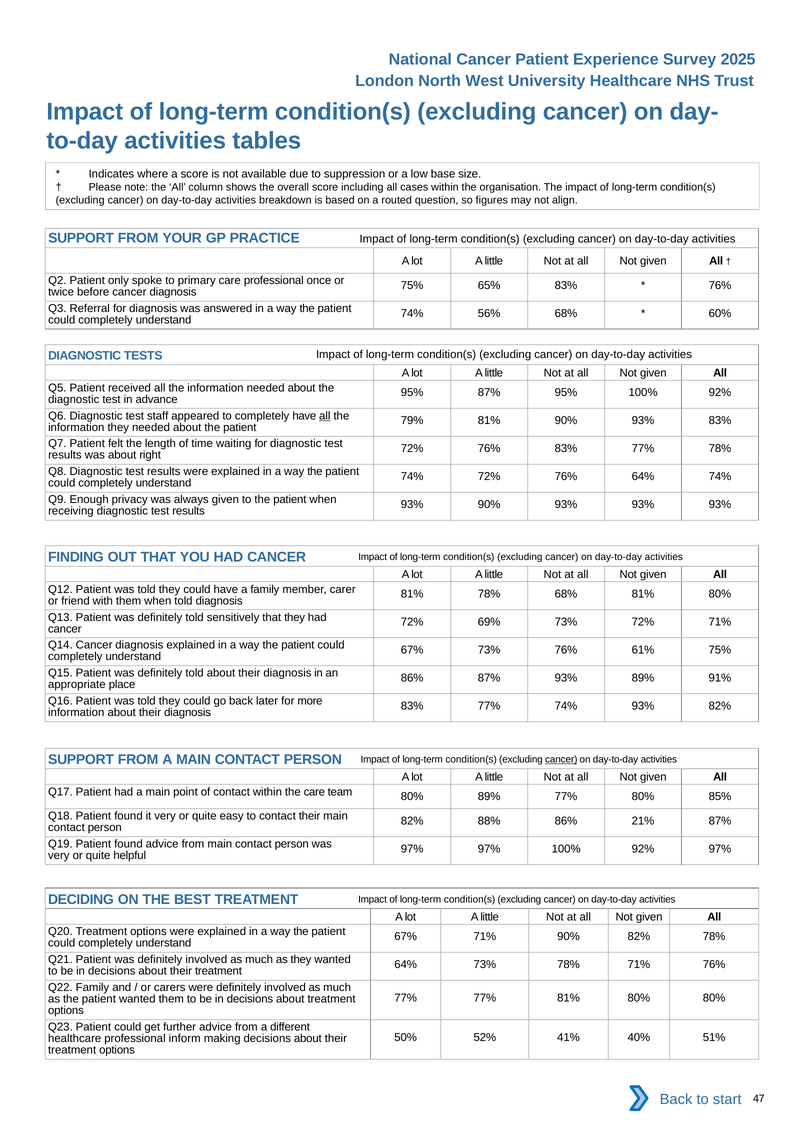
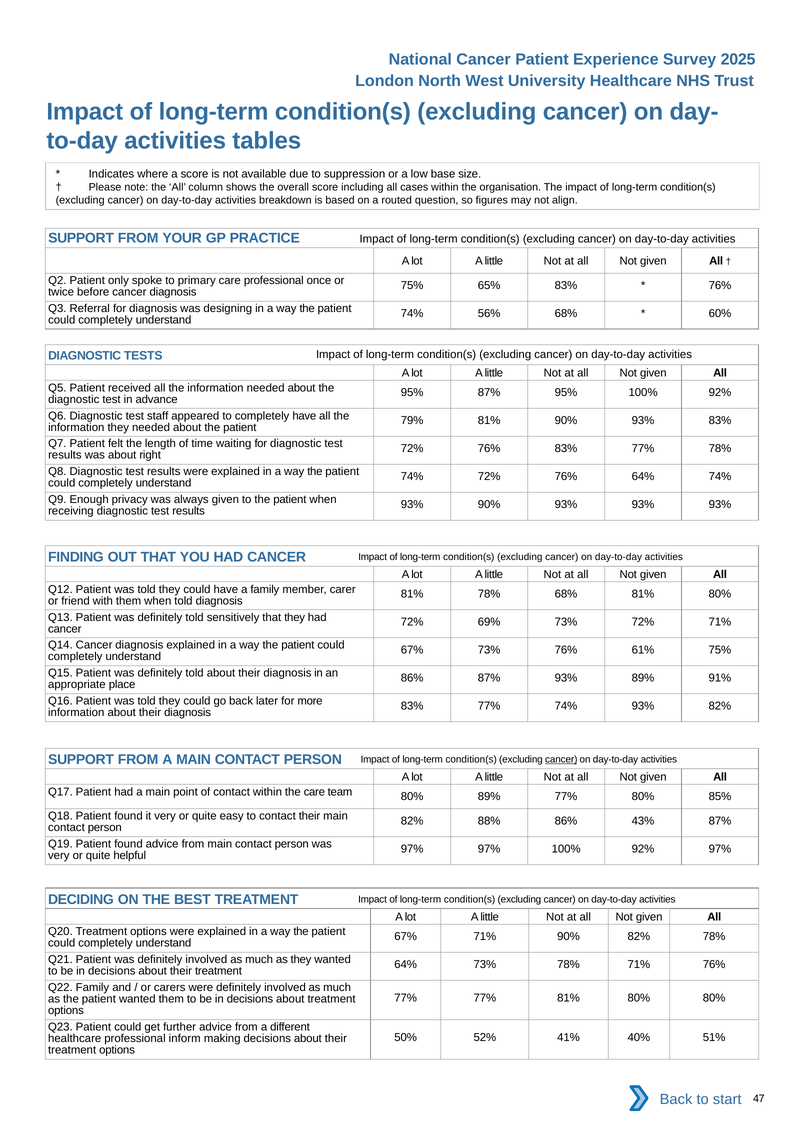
answered: answered -> designing
all at (325, 416) underline: present -> none
21%: 21% -> 43%
